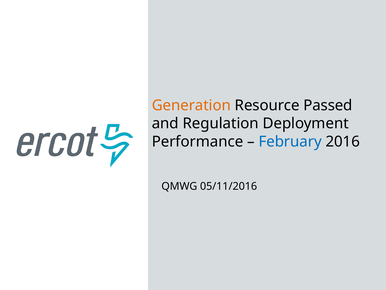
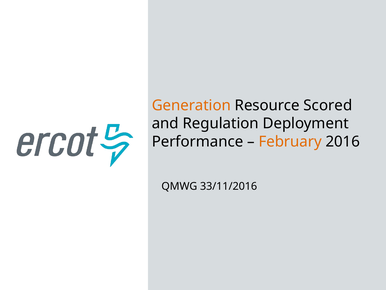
Passed: Passed -> Scored
February colour: blue -> orange
05/11/2016: 05/11/2016 -> 33/11/2016
